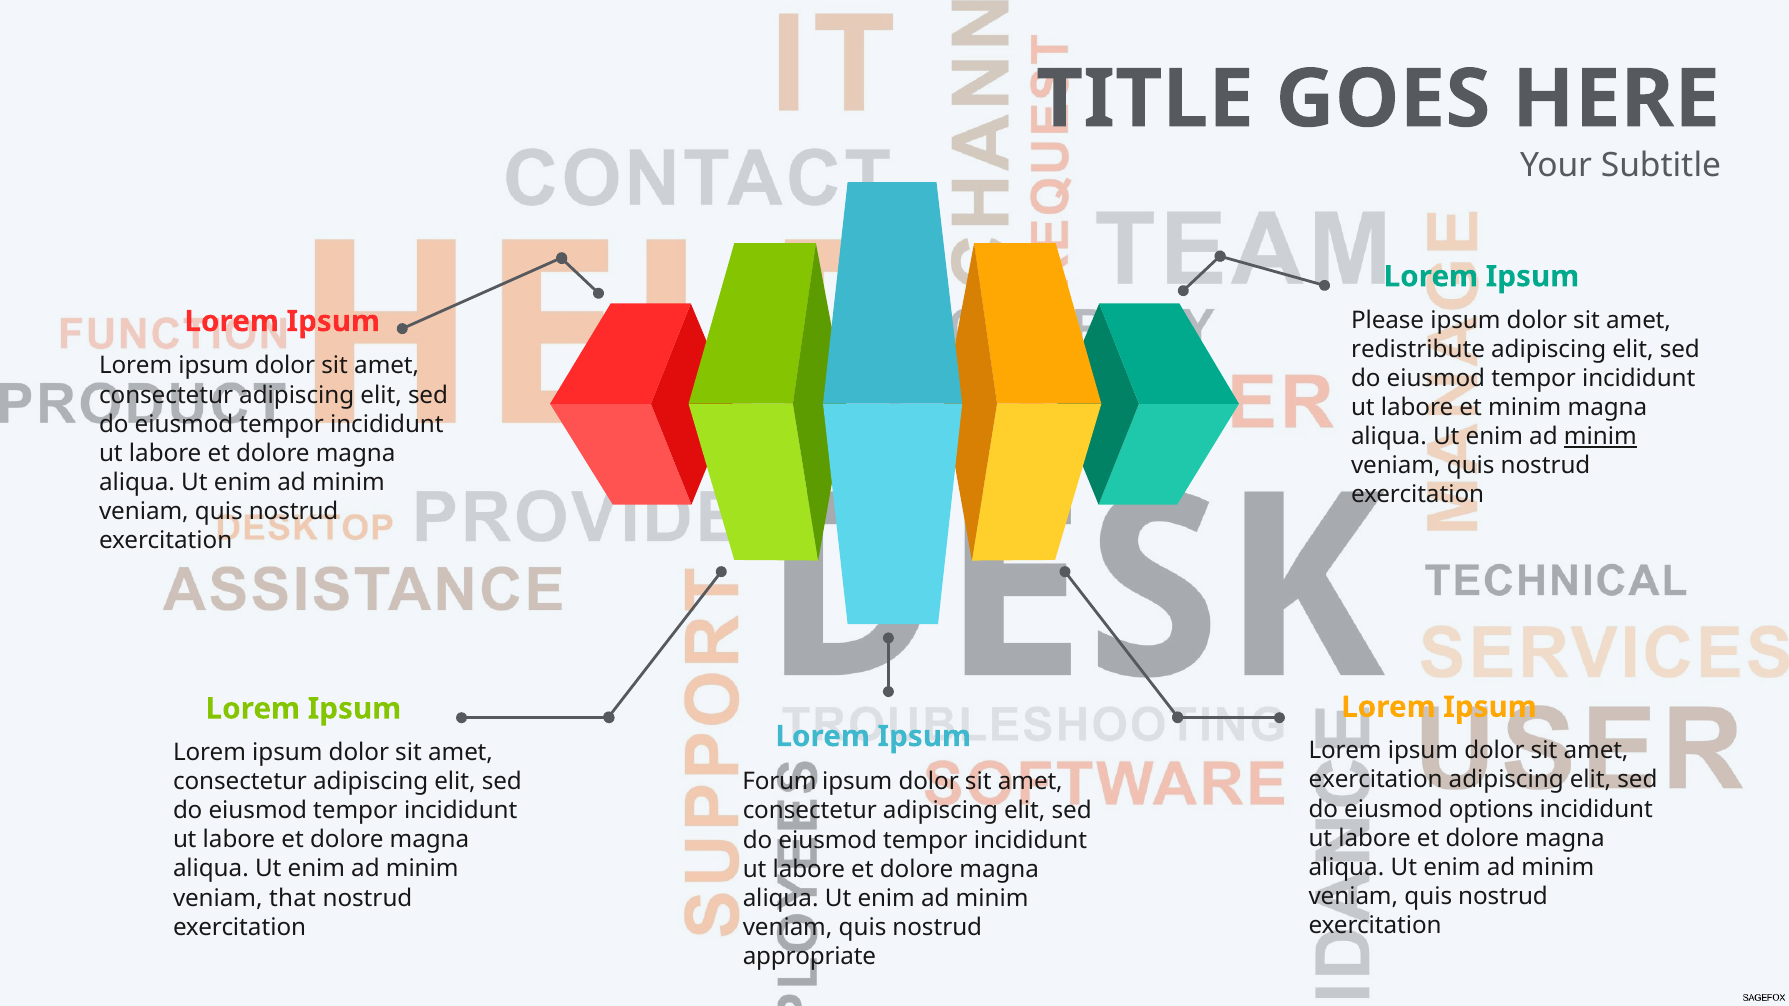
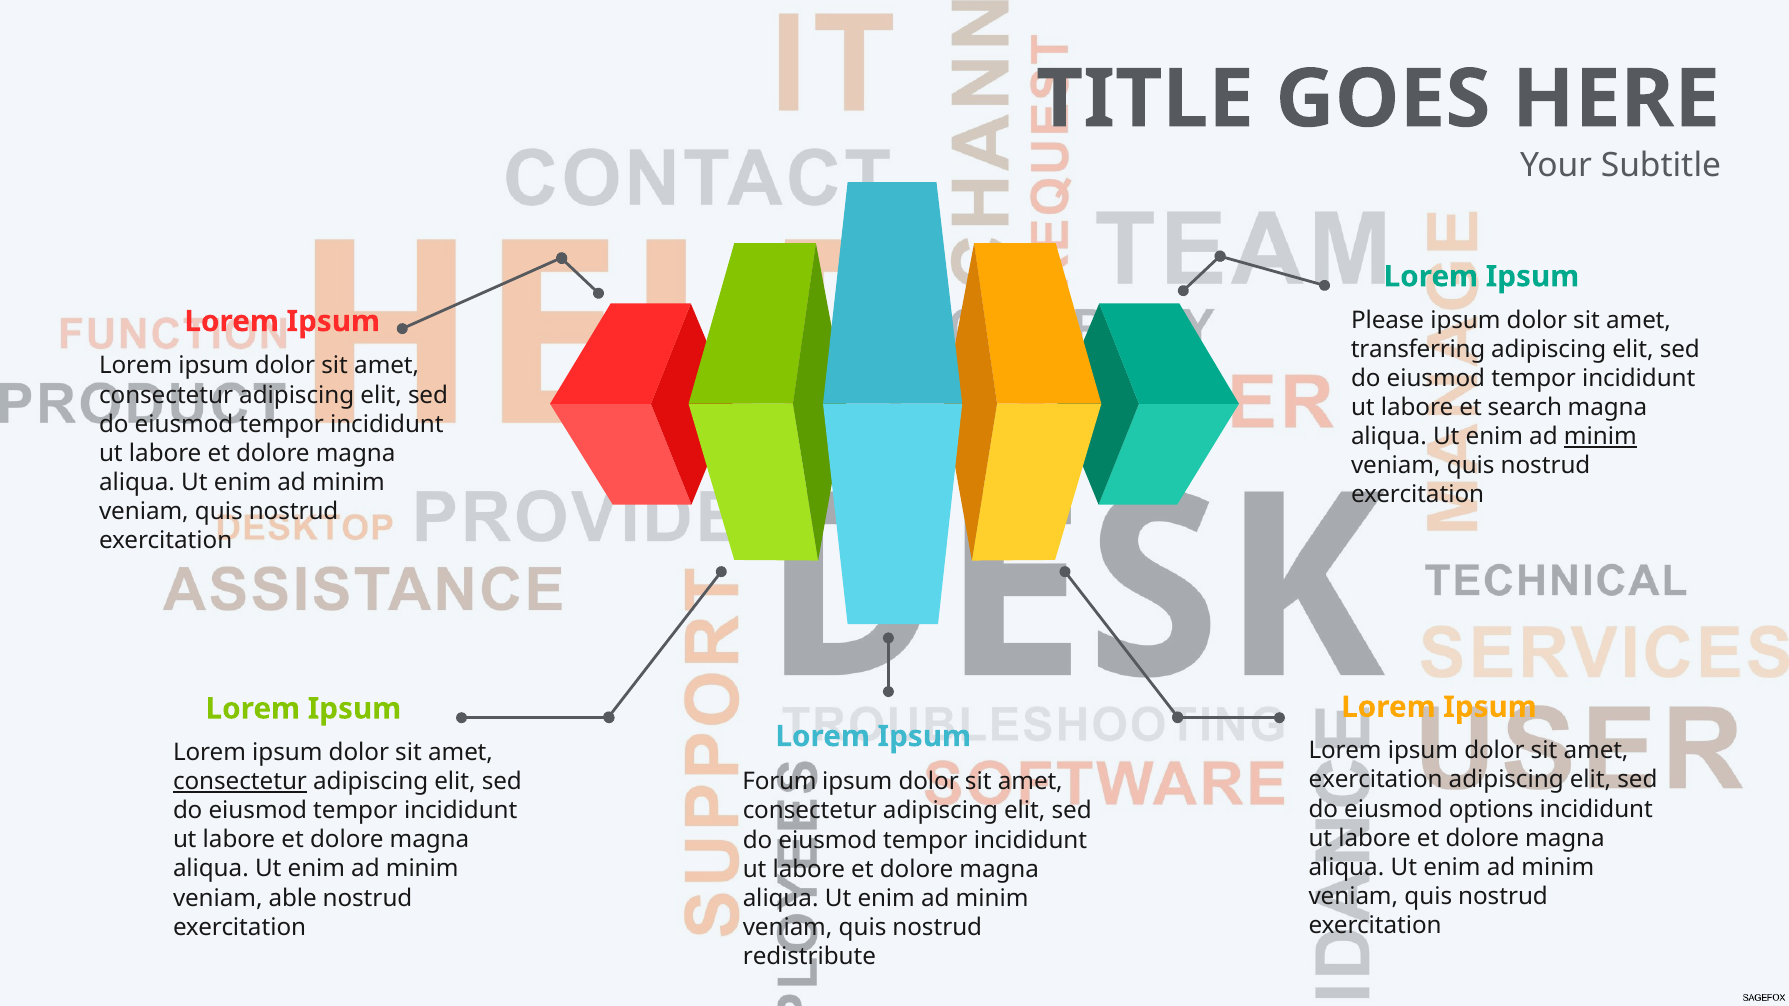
redistribute: redistribute -> transferring
et minim: minim -> search
consectetur at (240, 782) underline: none -> present
that: that -> able
appropriate: appropriate -> redistribute
